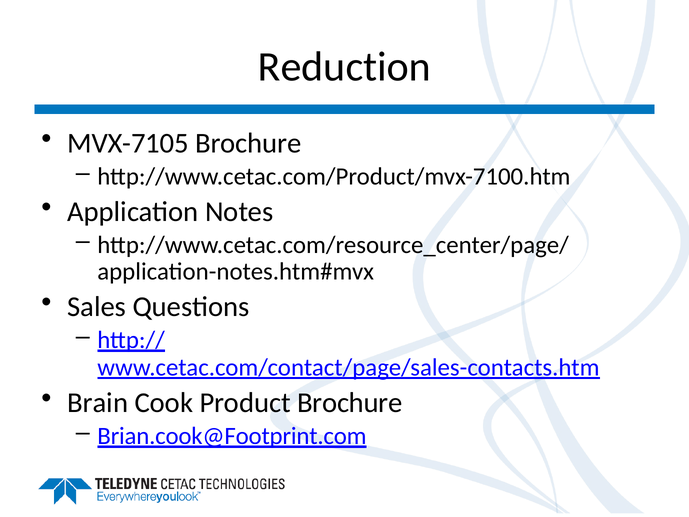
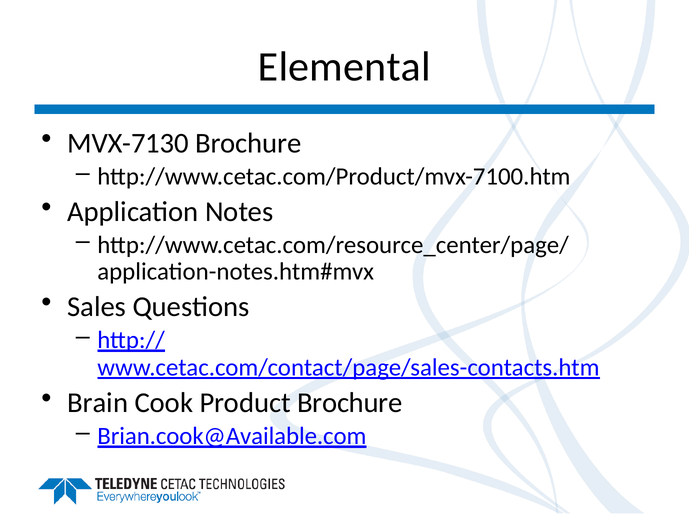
Reduction: Reduction -> Elemental
MVX-7105: MVX-7105 -> MVX-7130
Brian.cook@Footprint.com: Brian.cook@Footprint.com -> Brian.cook@Available.com
